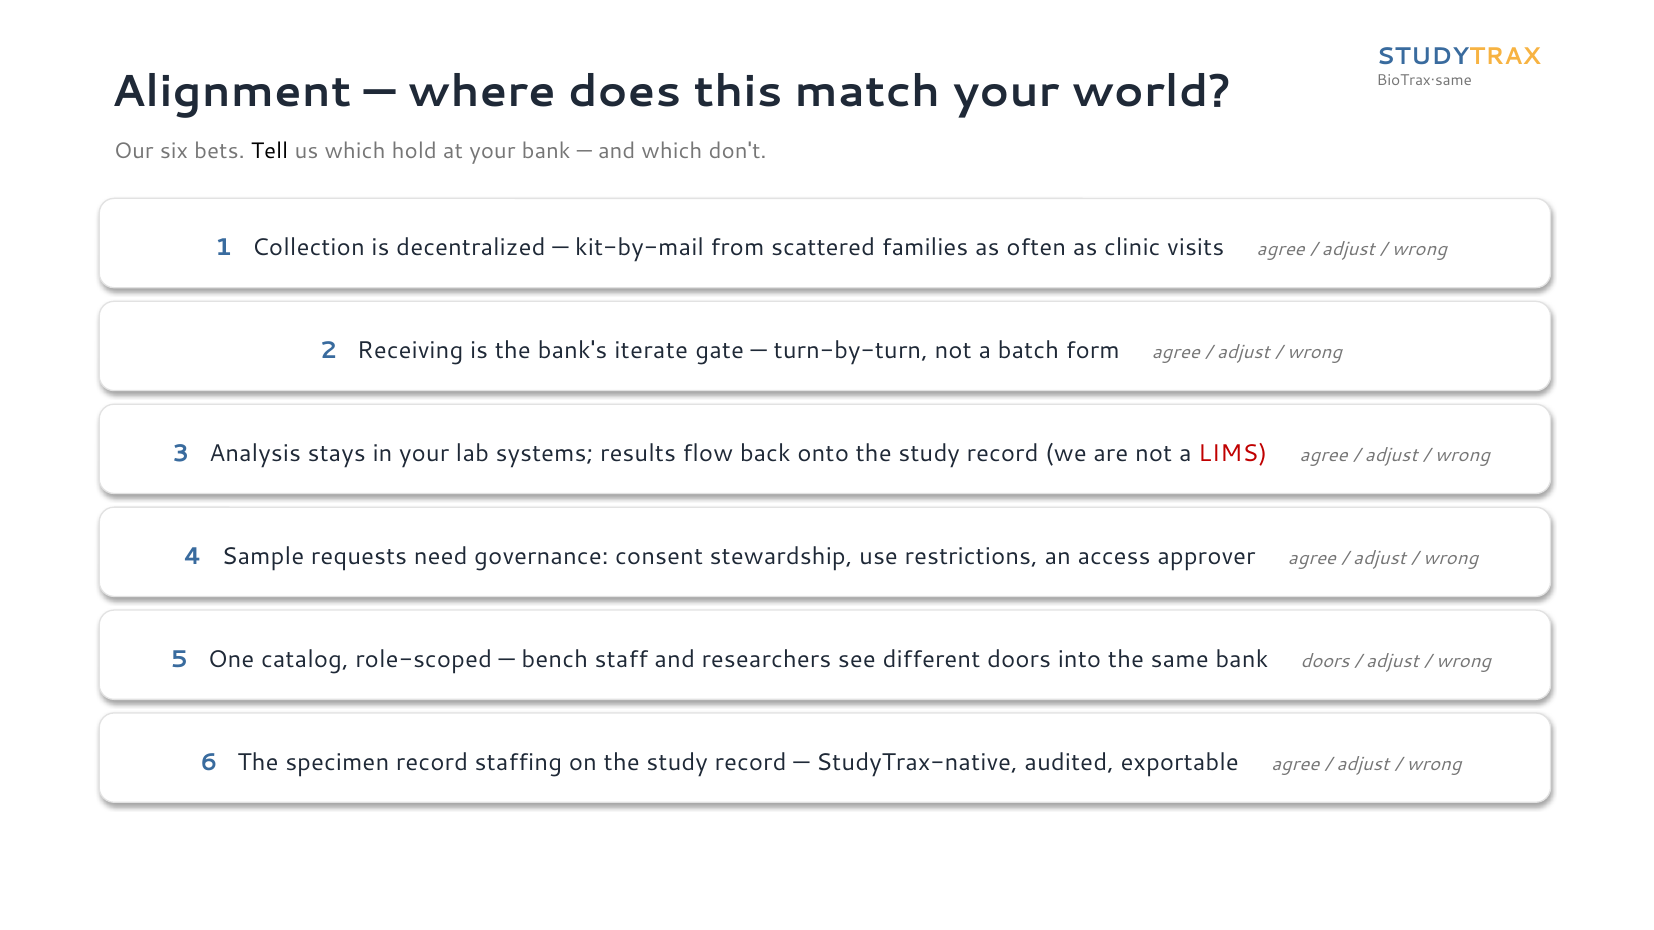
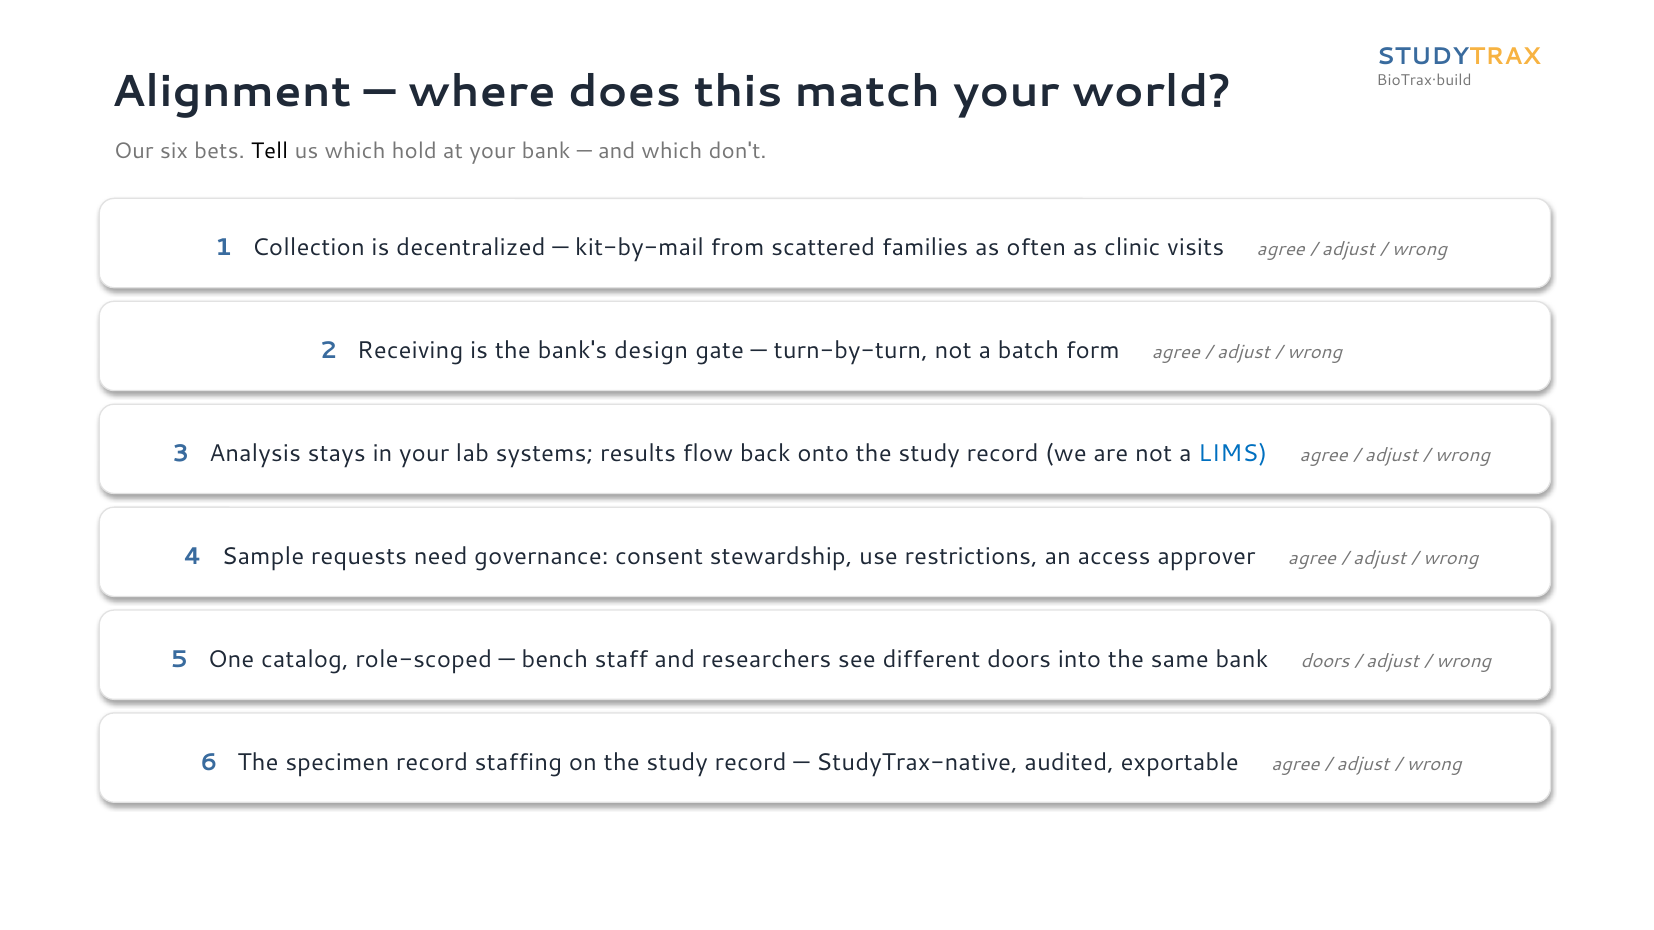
BioTrax·same: BioTrax·same -> BioTrax·build
iterate: iterate -> design
LIMS colour: red -> blue
